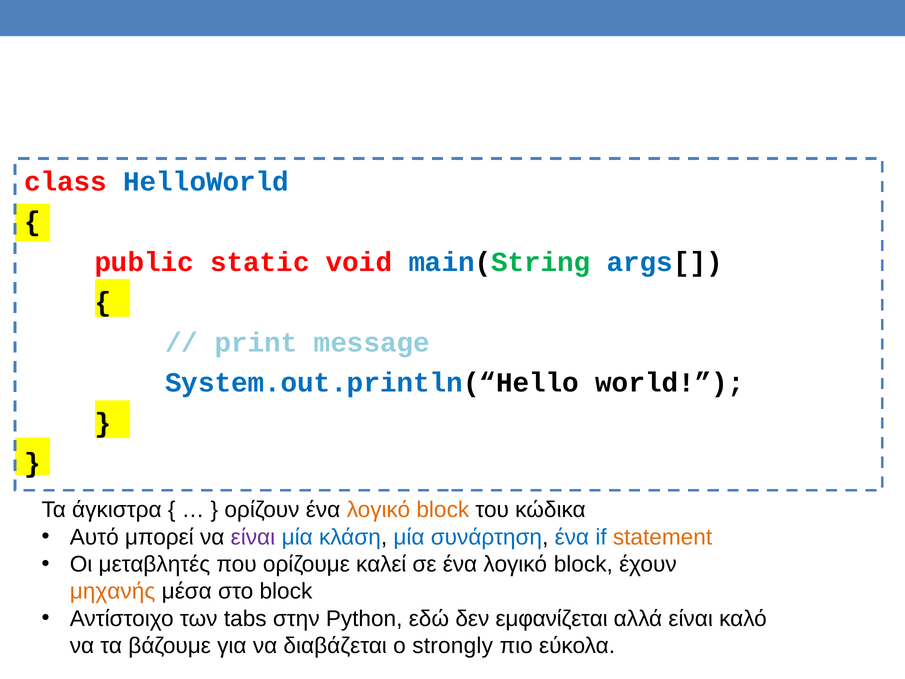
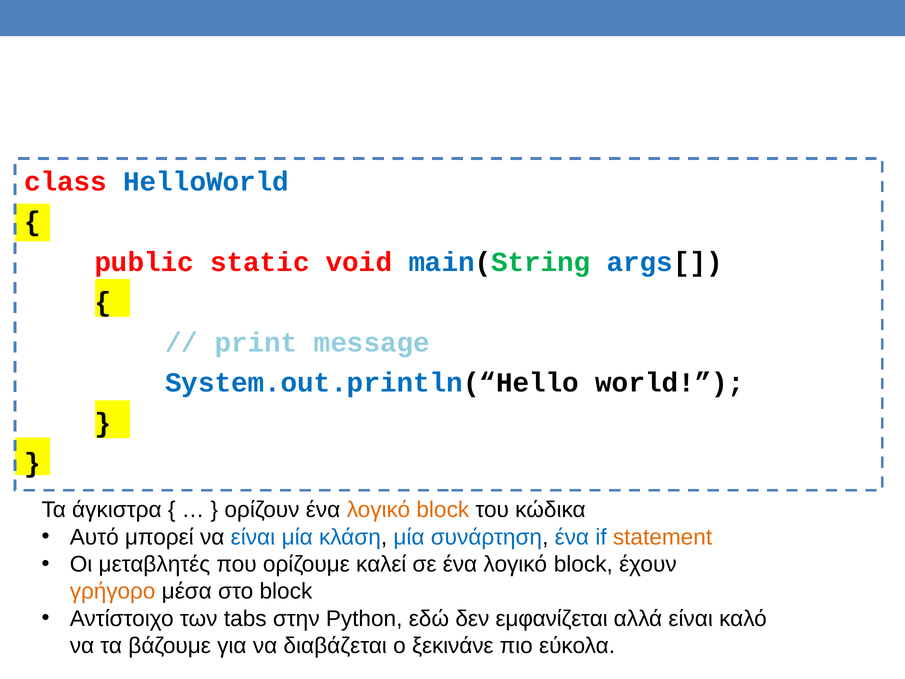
είναι at (253, 537) colour: purple -> blue
μηχανής: μηχανής -> γρήγορο
strongly: strongly -> ξεκινάνε
